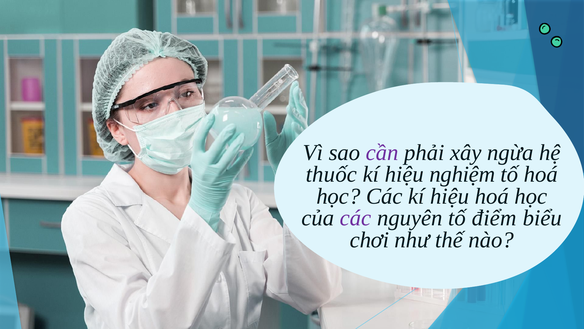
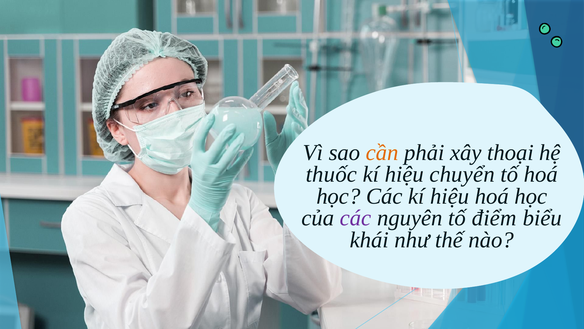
cần colour: purple -> orange
ngừa: ngừa -> thoại
nghiệm: nghiệm -> chuyển
chơi: chơi -> khái
